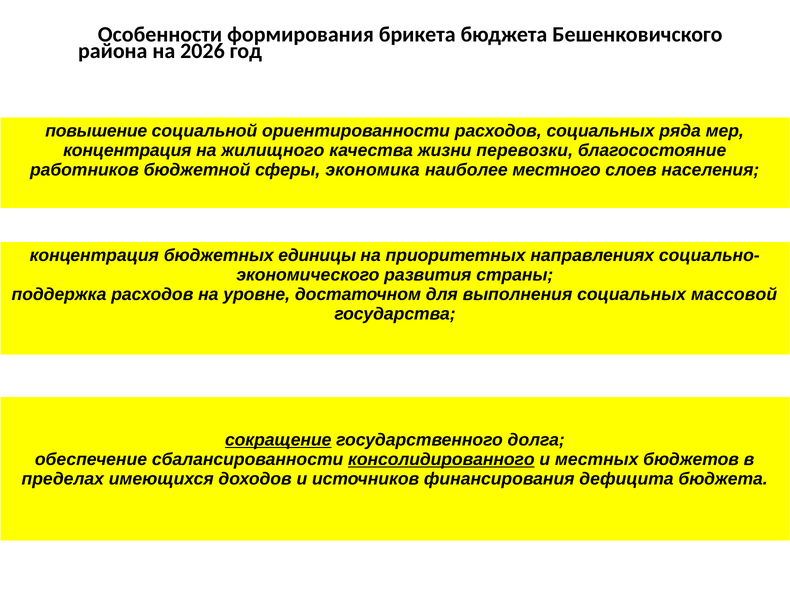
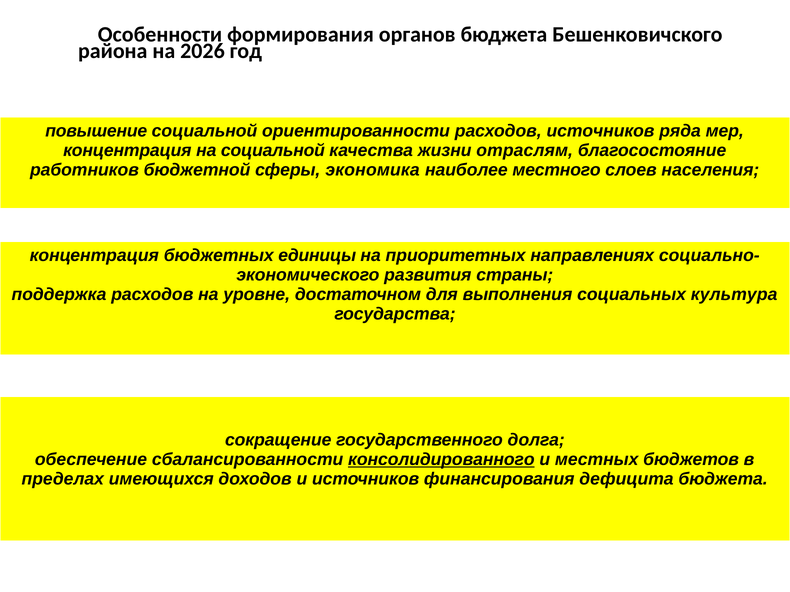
брикета: брикета -> органов
расходов социальных: социальных -> источников
на жилищного: жилищного -> социальной
перевозки: перевозки -> отраслям
массовой: массовой -> культура
сокращение underline: present -> none
